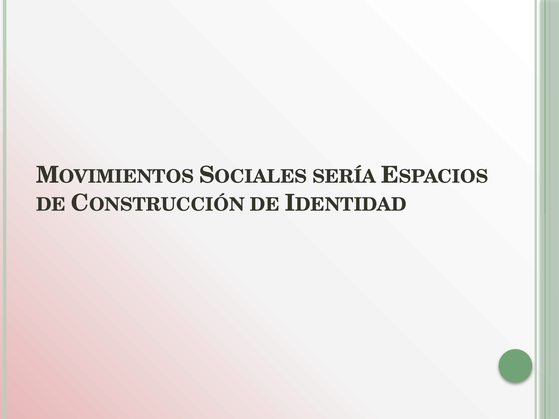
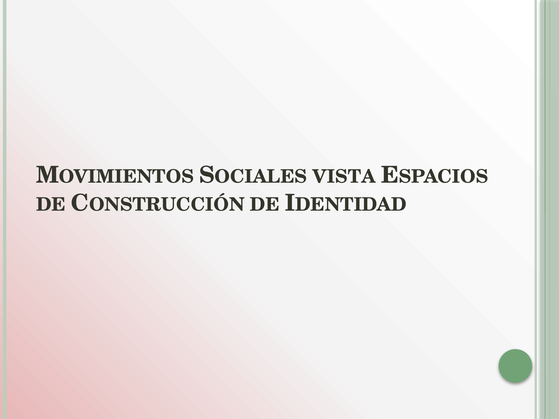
SERÍA: SERÍA -> VISTA
